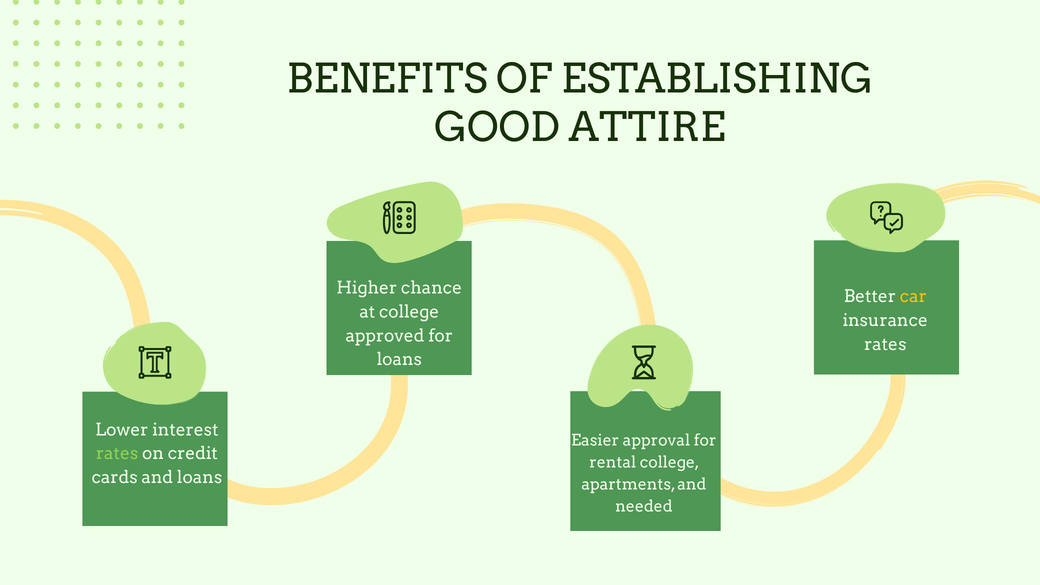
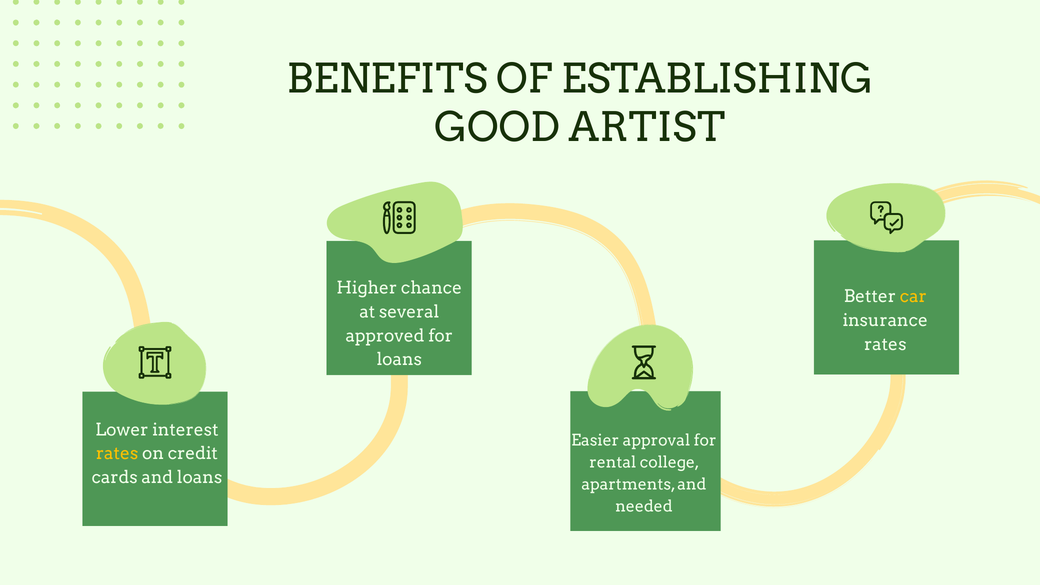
ATTIRE: ATTIRE -> ARTIST
at college: college -> several
rates at (117, 454) colour: light green -> yellow
